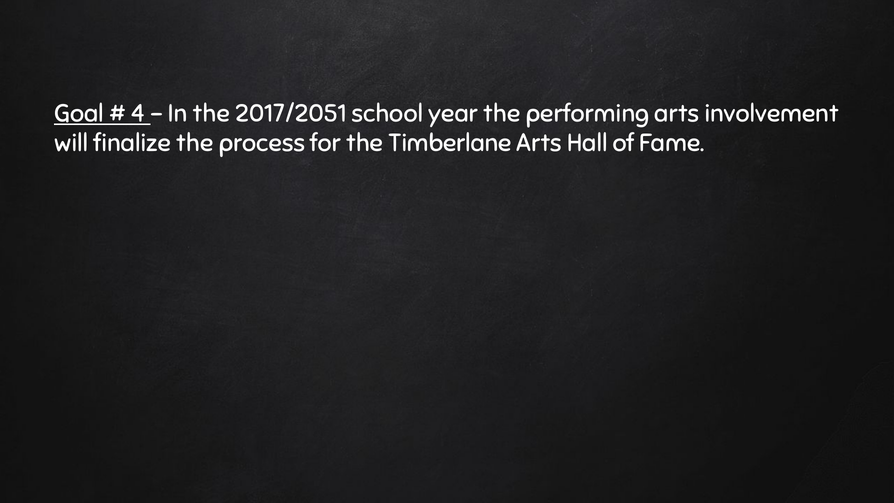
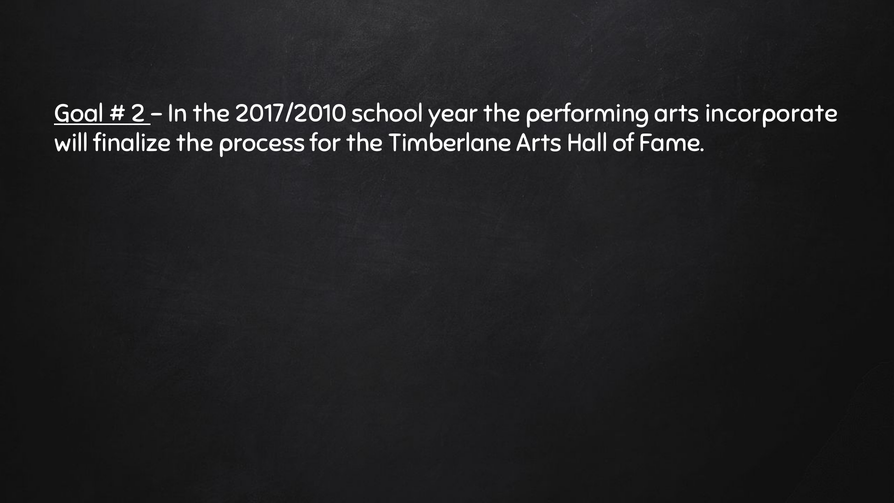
4: 4 -> 2
2017/2051: 2017/2051 -> 2017/2010
involvement: involvement -> incorporate
